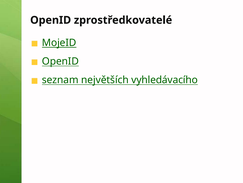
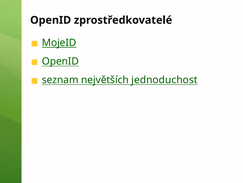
vyhledávacího: vyhledávacího -> jednoduchost
